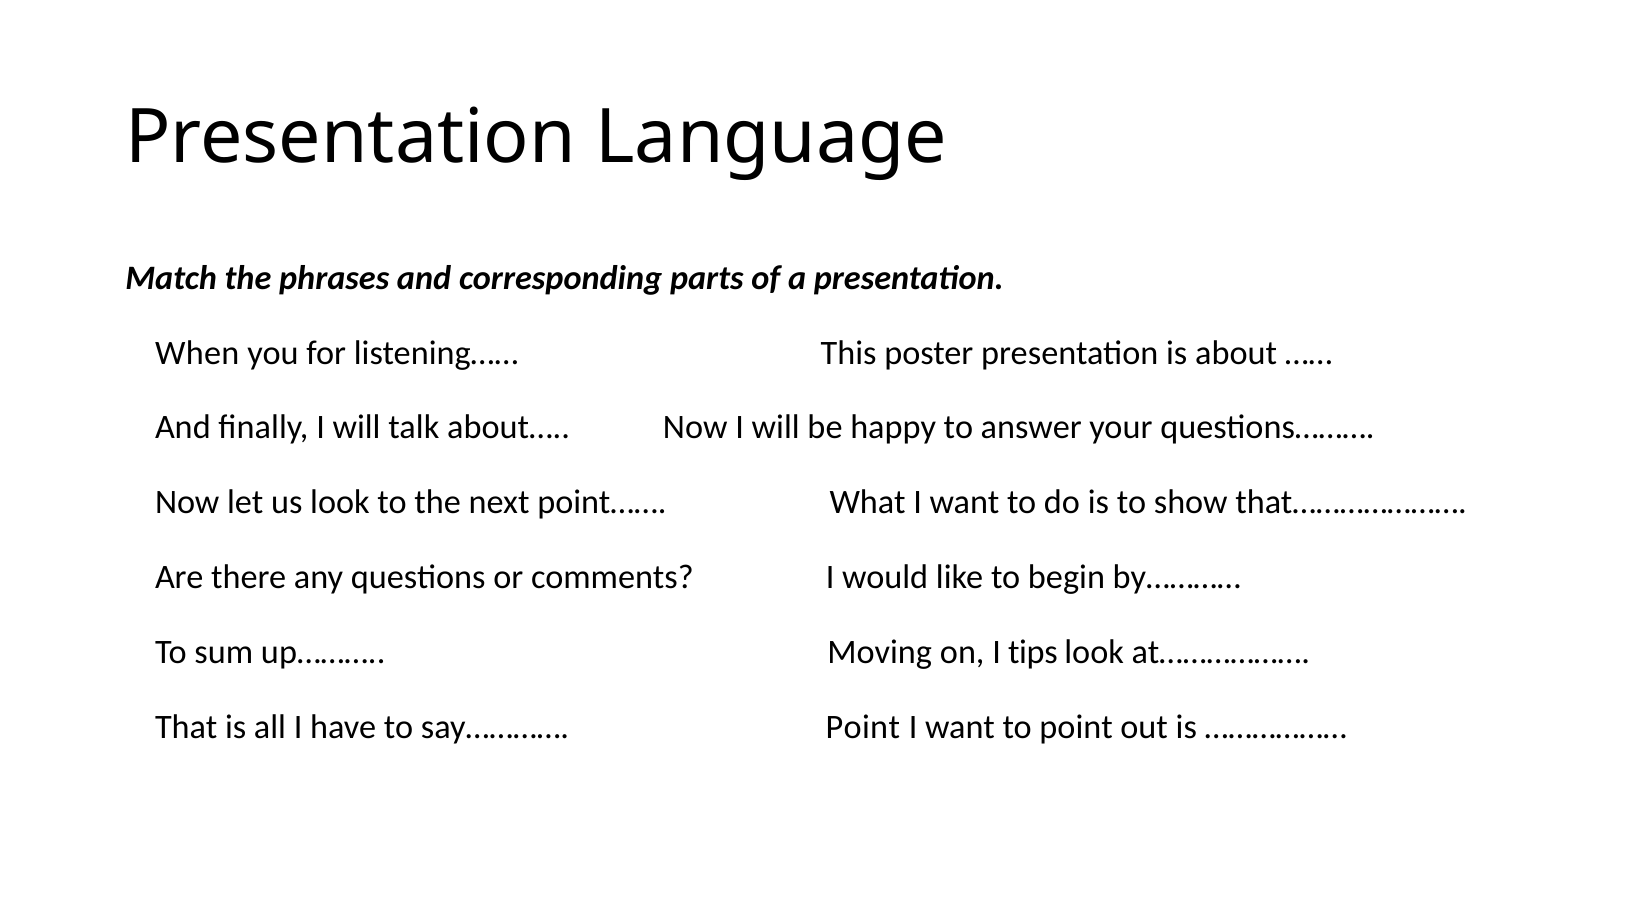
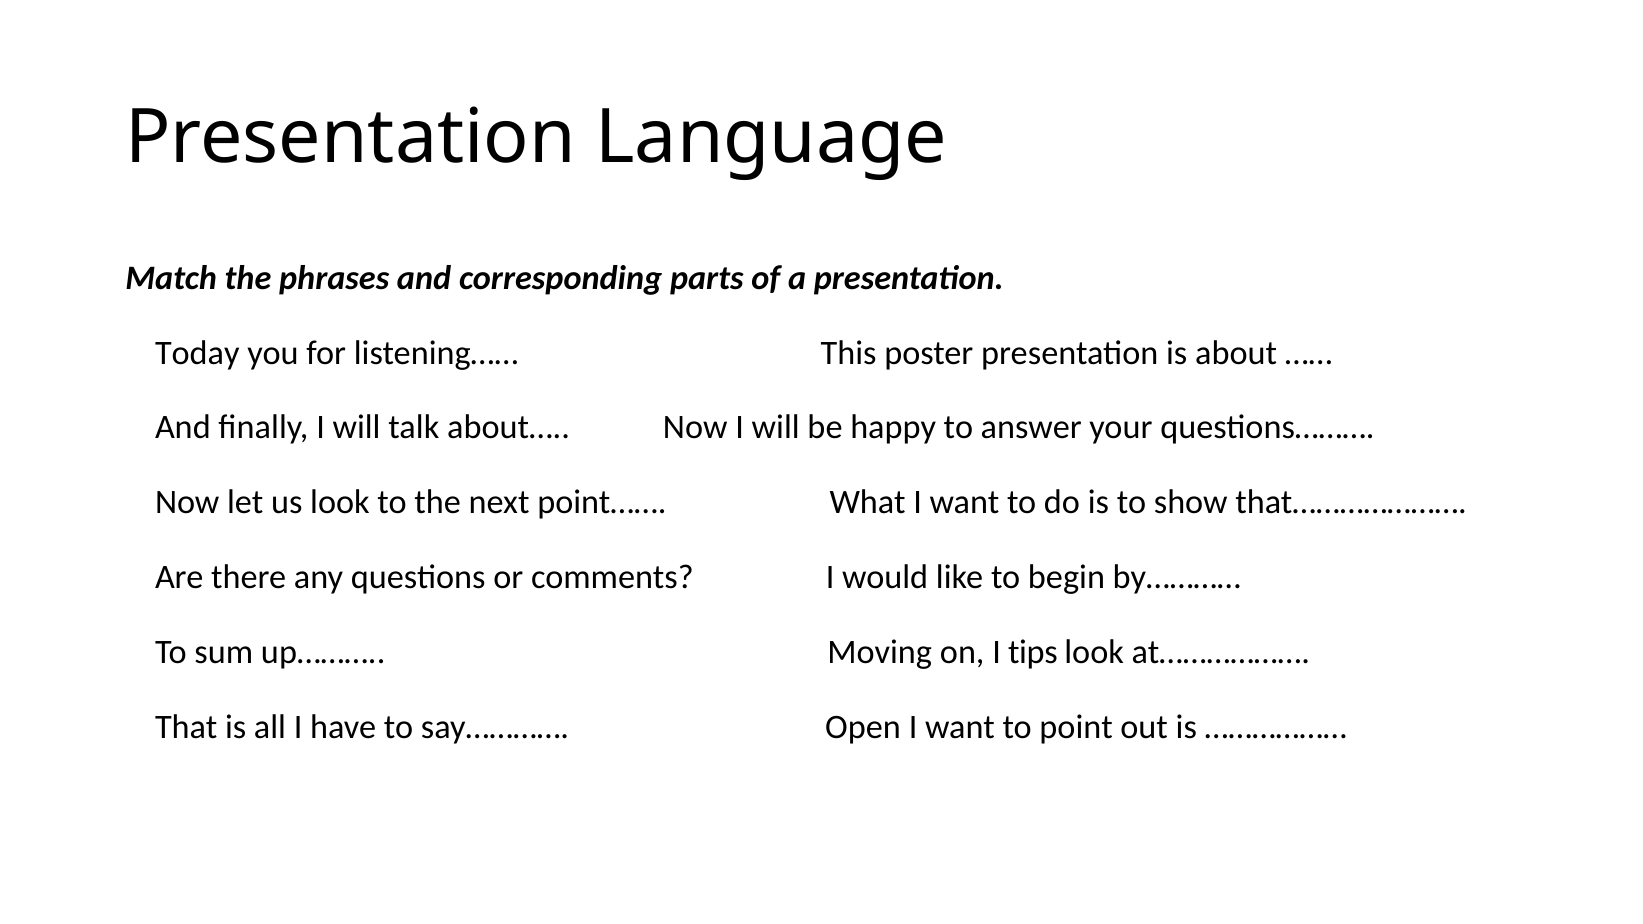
When: When -> Today
say………… Point: Point -> Open
